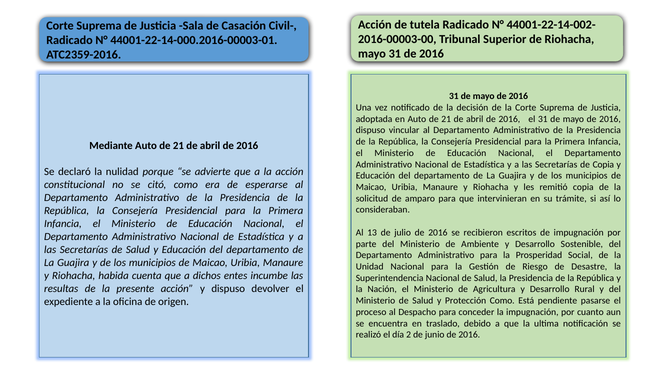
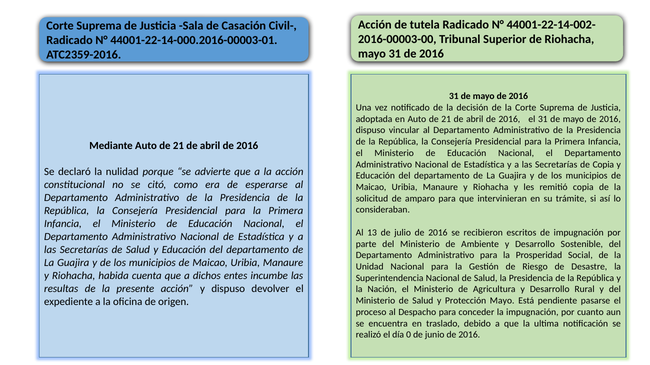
Protección Como: Como -> Mayo
2: 2 -> 0
